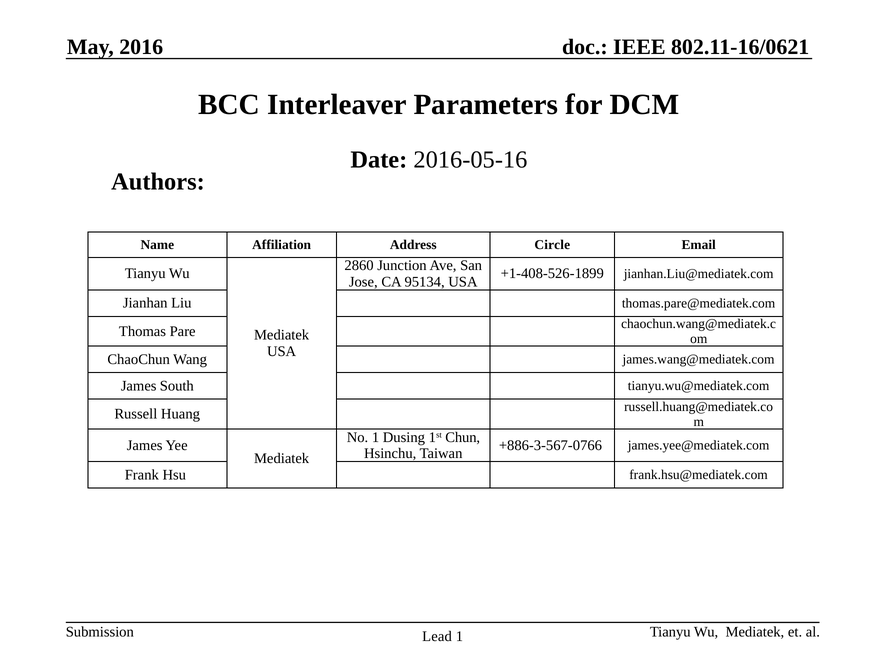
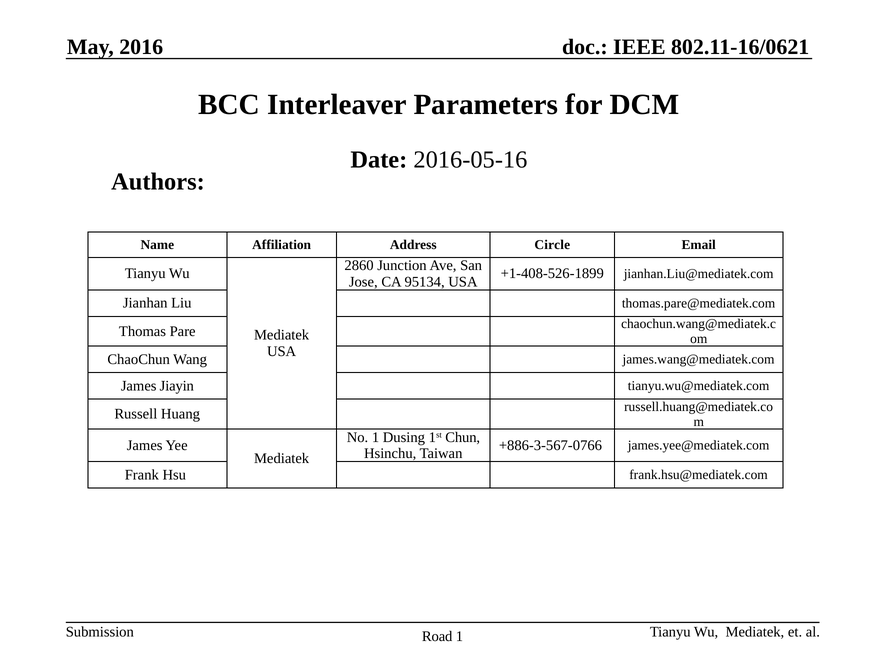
South: South -> Jiayin
Lead: Lead -> Road
